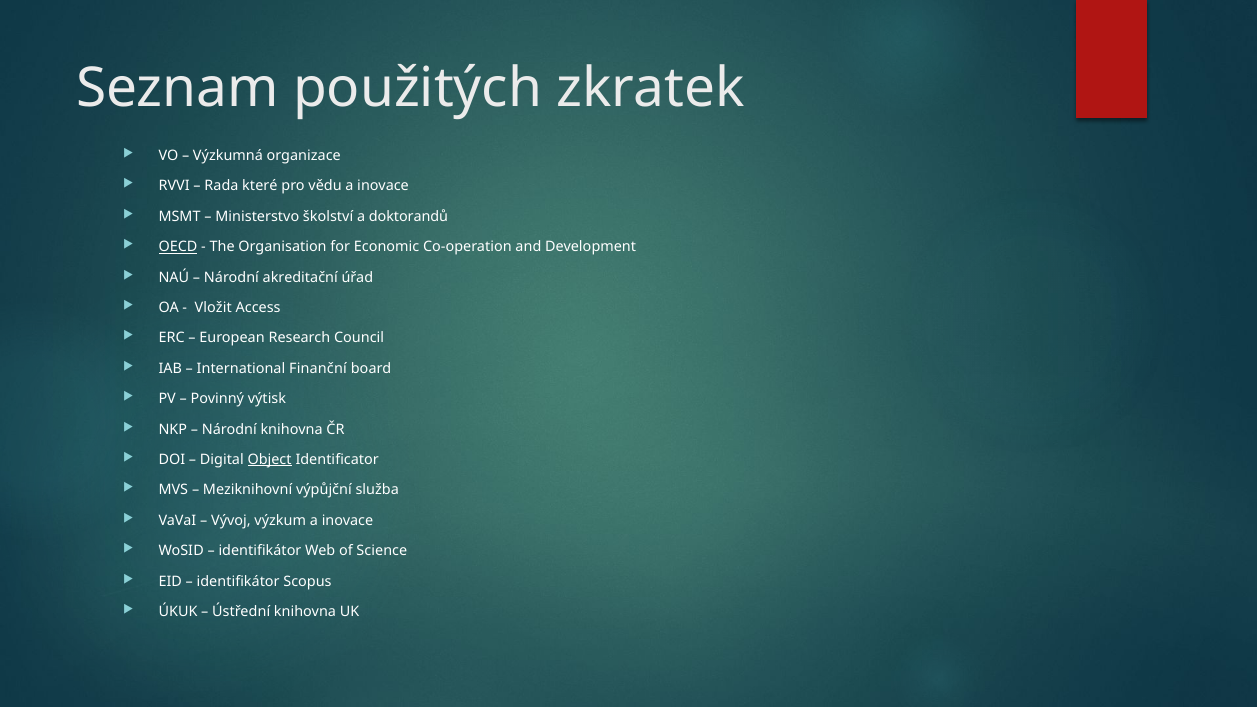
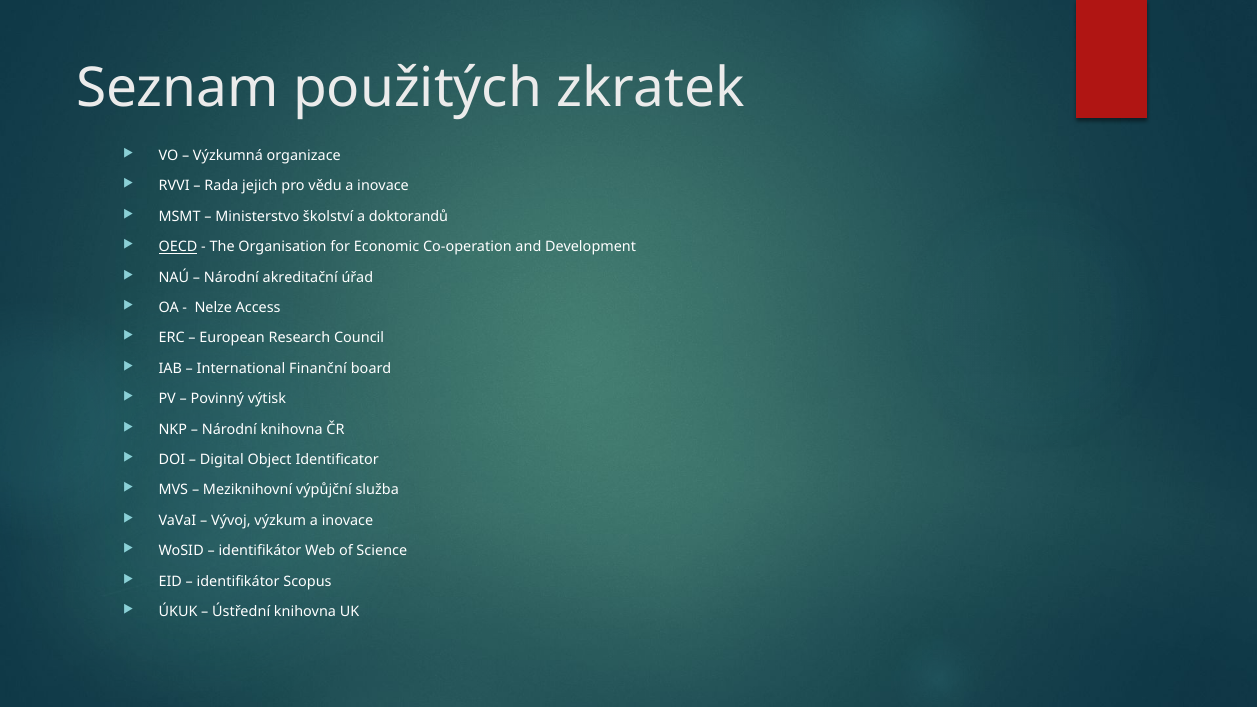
které: které -> jejich
Vložit: Vložit -> Nelze
Object underline: present -> none
